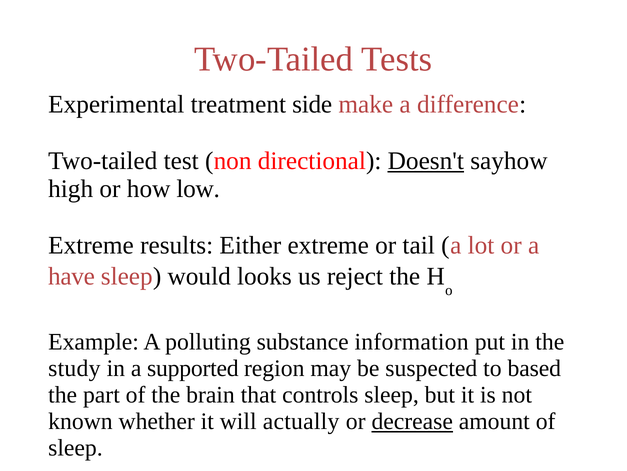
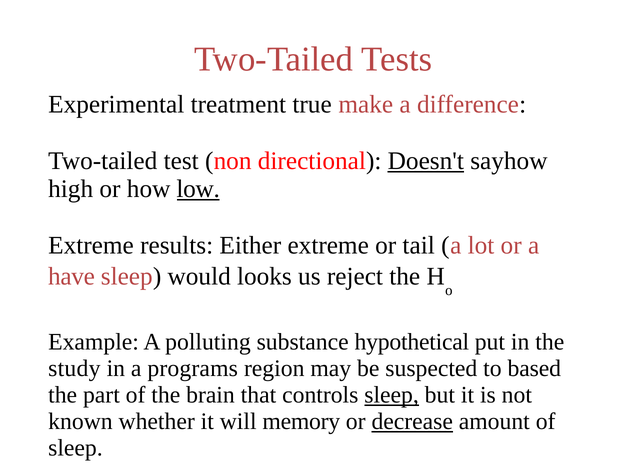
side: side -> true
low underline: none -> present
information: information -> hypothetical
supported: supported -> programs
sleep at (392, 394) underline: none -> present
actually: actually -> memory
